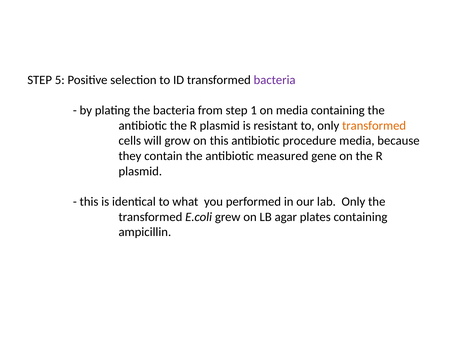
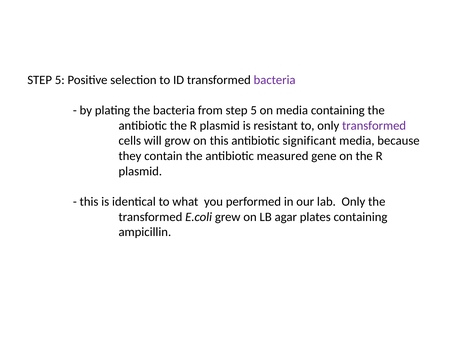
from step 1: 1 -> 5
transformed at (374, 125) colour: orange -> purple
procedure: procedure -> significant
